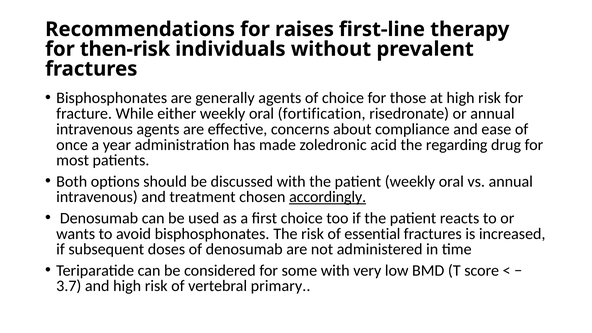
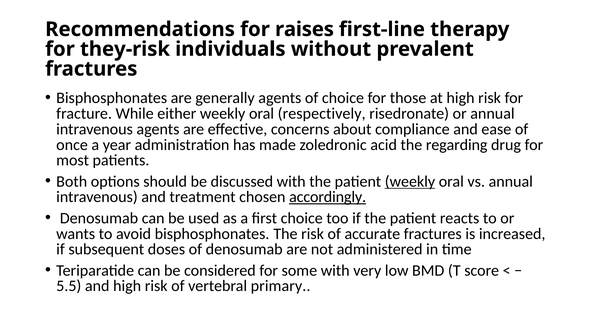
then‑risk: then‑risk -> they‑risk
fortification: fortification -> respectively
weekly at (410, 181) underline: none -> present
essential: essential -> accurate
3.7: 3.7 -> 5.5
